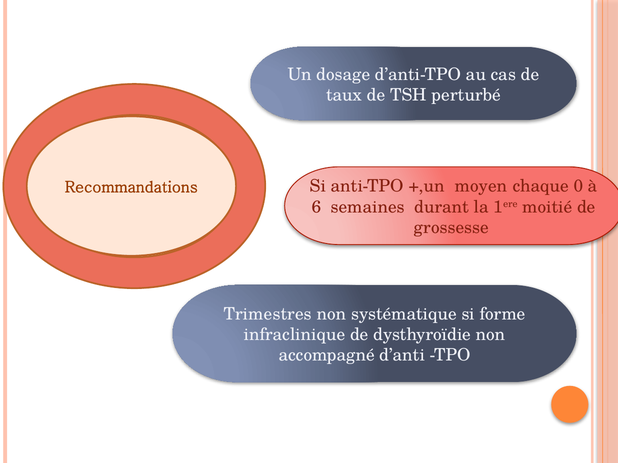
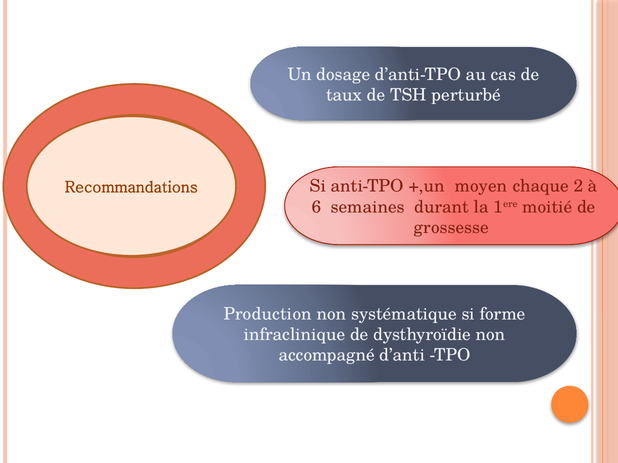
0: 0 -> 2
Trimestres: Trimestres -> Production
